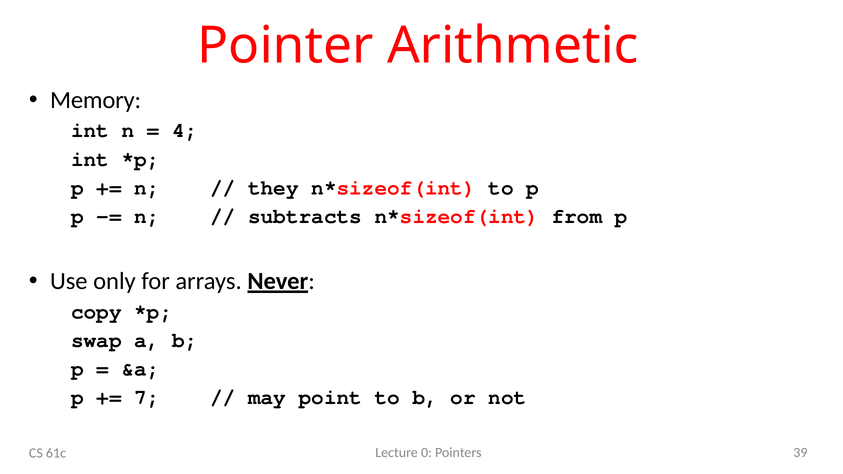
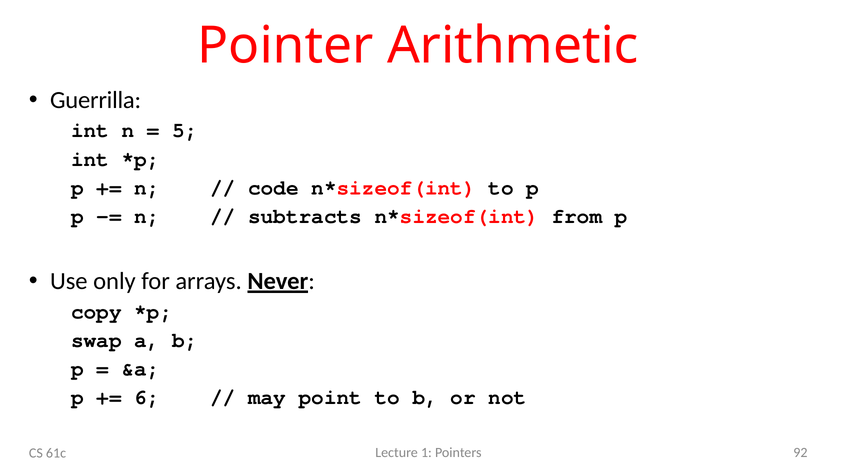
Memory: Memory -> Guerrilla
4: 4 -> 5
they: they -> code
7: 7 -> 6
0: 0 -> 1
39: 39 -> 92
